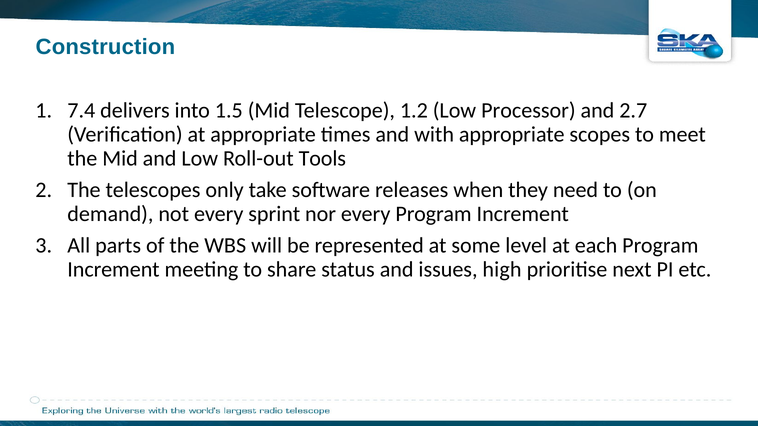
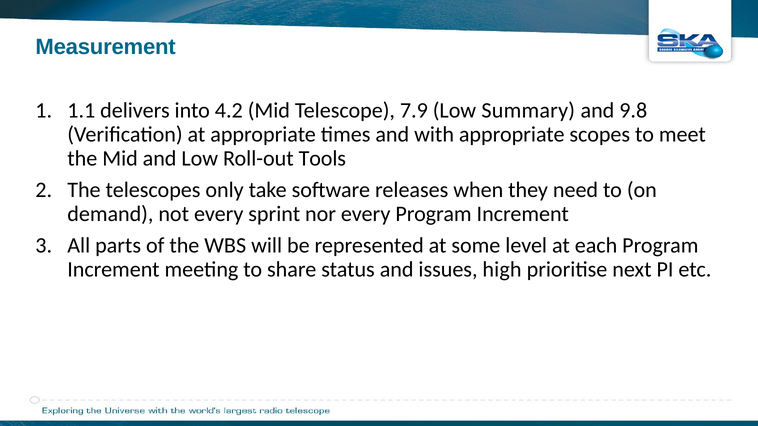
Construction: Construction -> Measurement
7.4: 7.4 -> 1.1
1.5: 1.5 -> 4.2
1.2: 1.2 -> 7.9
Processor: Processor -> Summary
2.7: 2.7 -> 9.8
